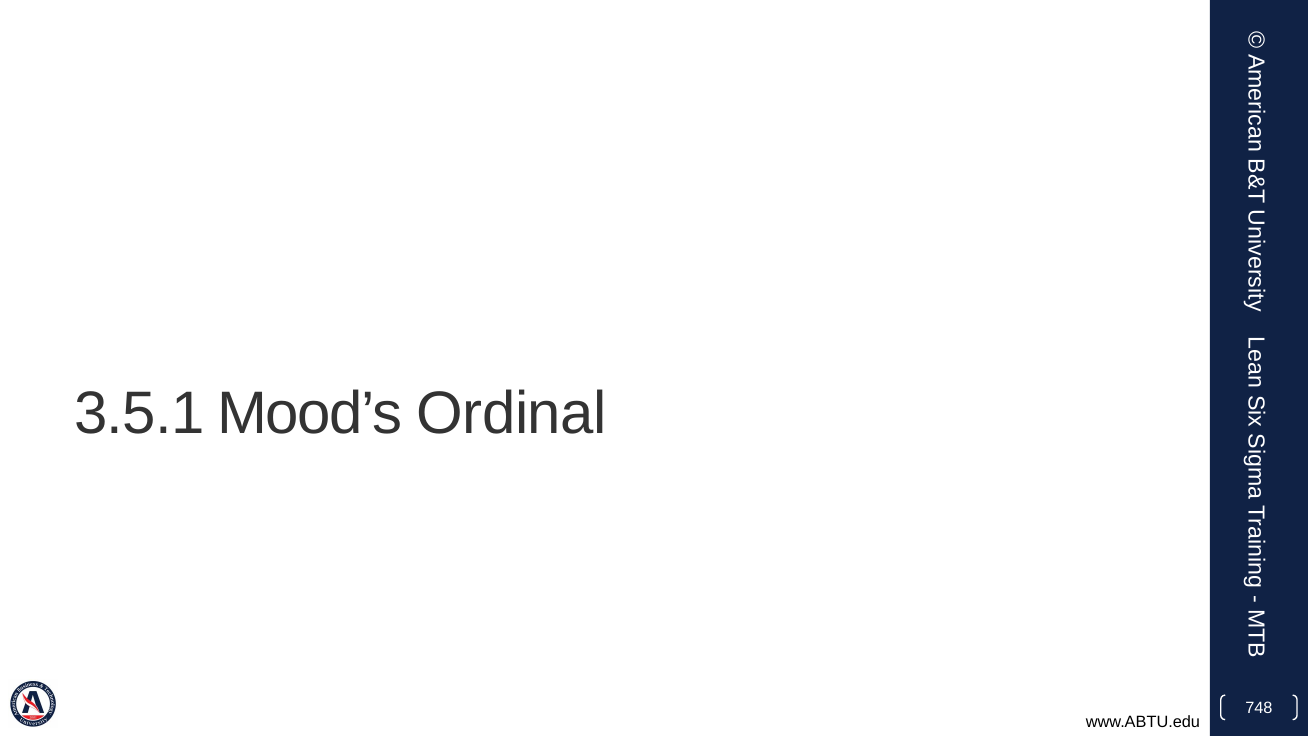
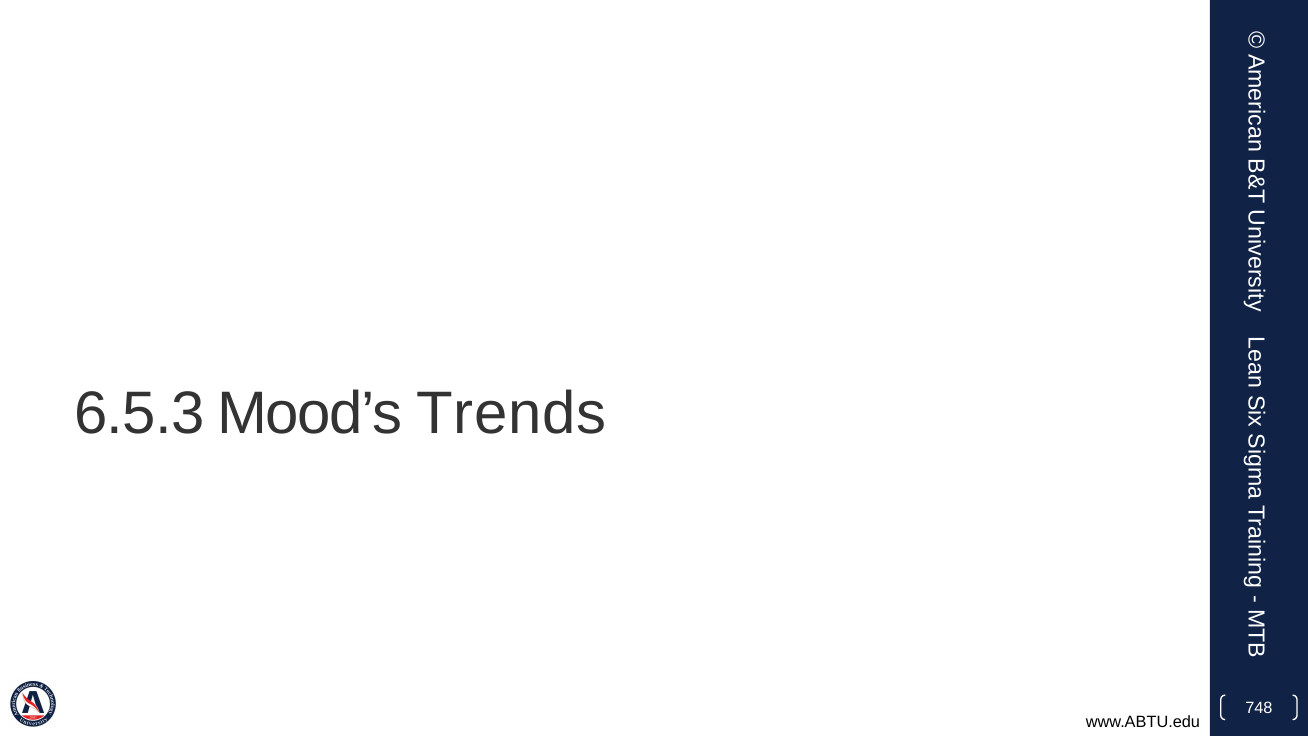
3.5.1: 3.5.1 -> 6.5.3
Ordinal: Ordinal -> Trends
